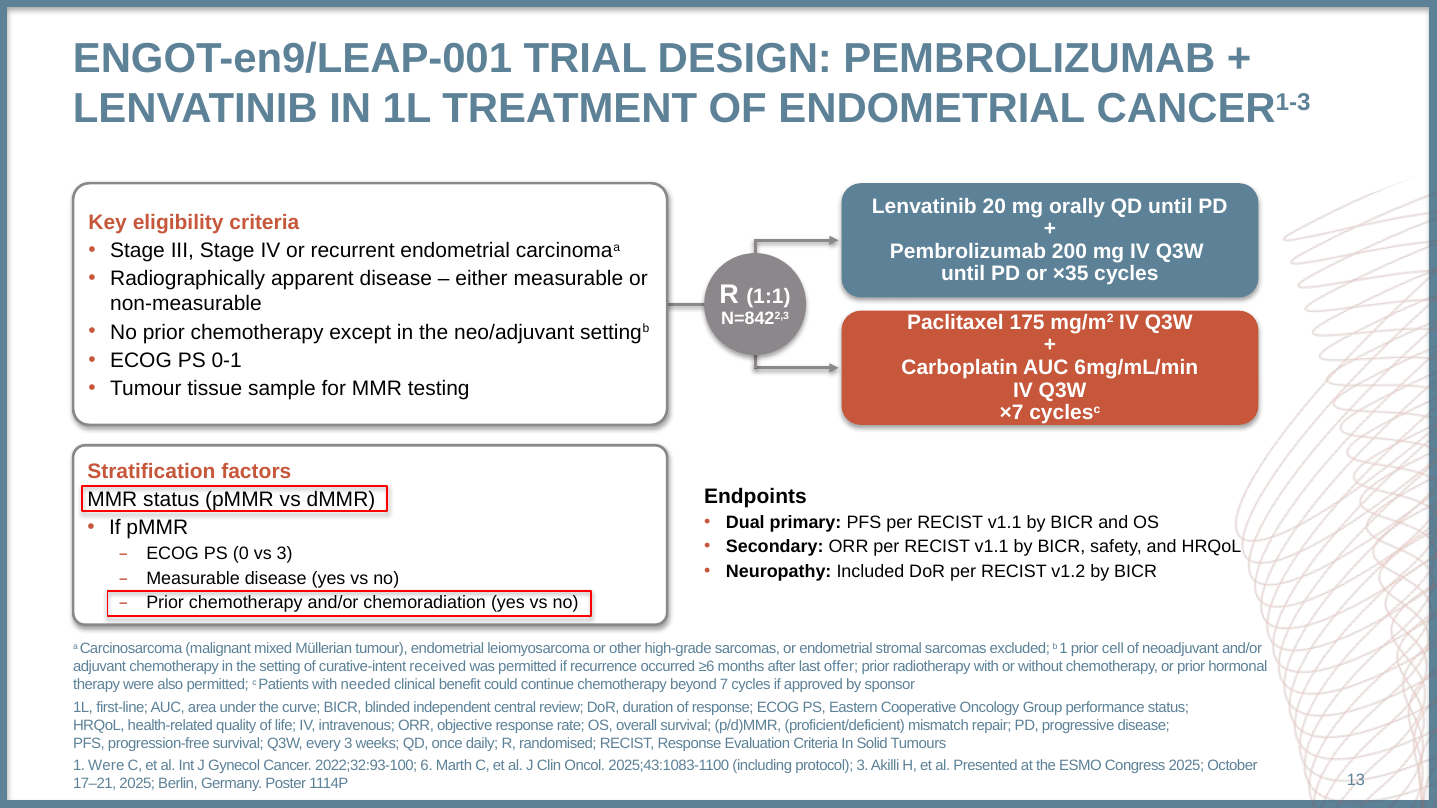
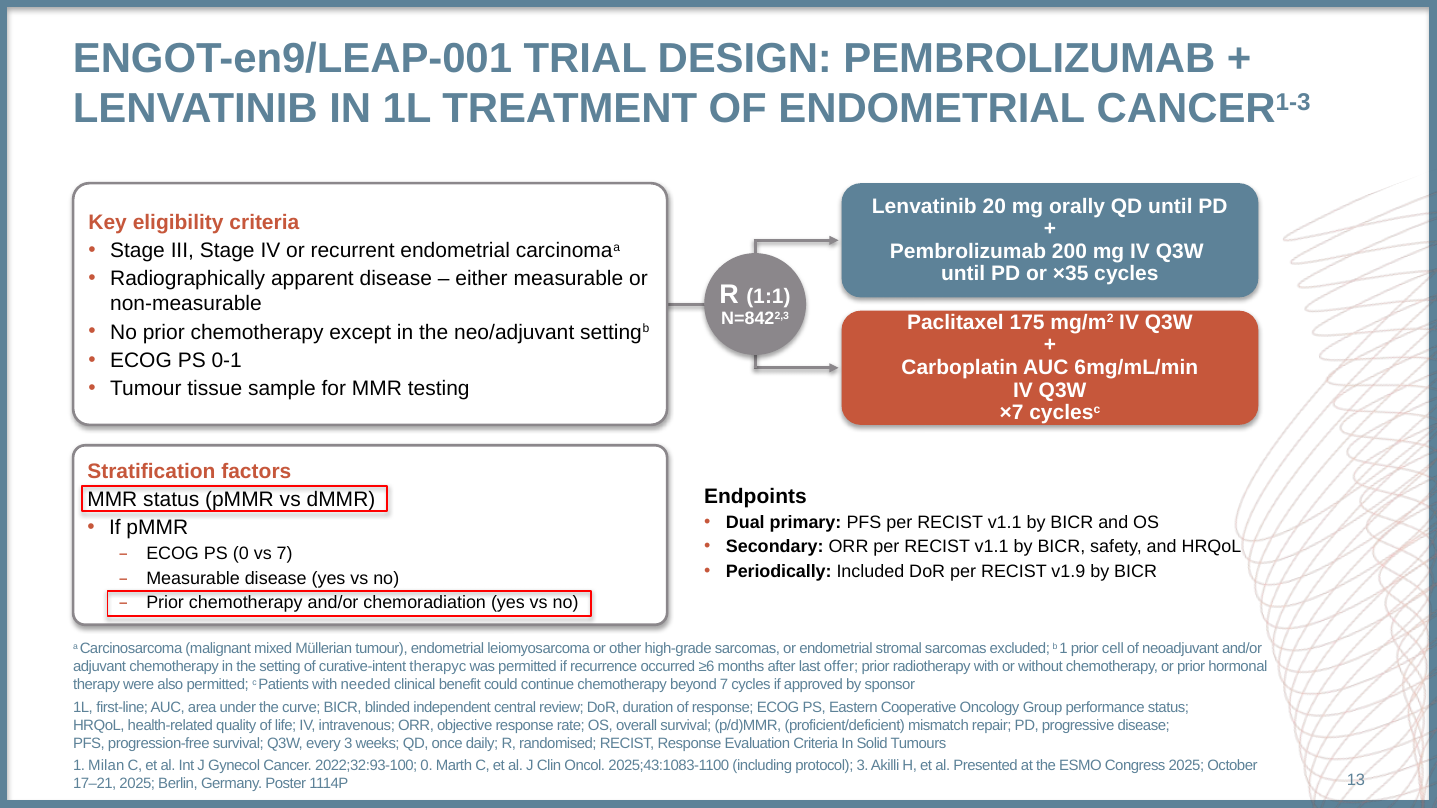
vs 3: 3 -> 7
Neuropathy: Neuropathy -> Periodically
v1.2: v1.2 -> v1.9
received: received -> therapyc
1 Were: Were -> Milan
2022;32:93-100 6: 6 -> 0
